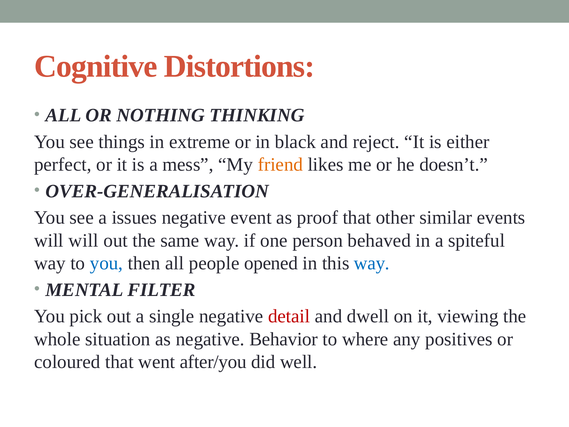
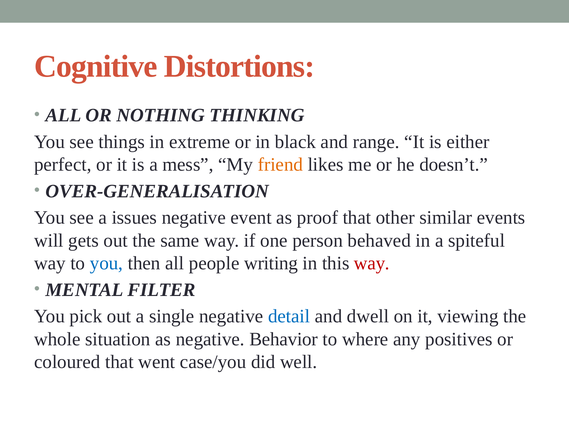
reject: reject -> range
will will: will -> gets
opened: opened -> writing
way at (372, 263) colour: blue -> red
detail colour: red -> blue
after/you: after/you -> case/you
